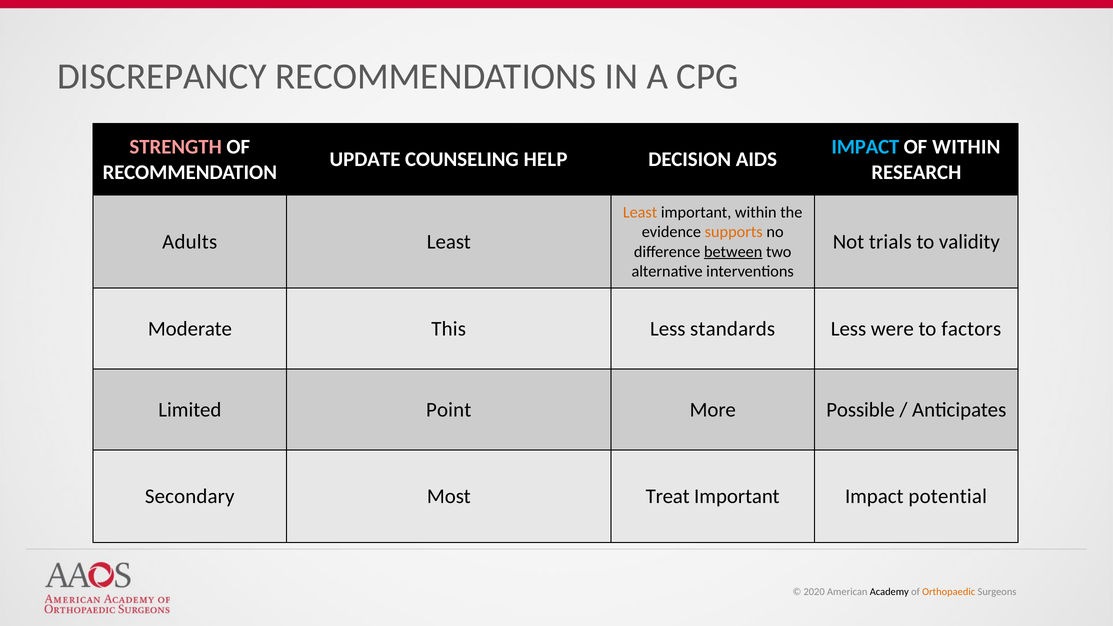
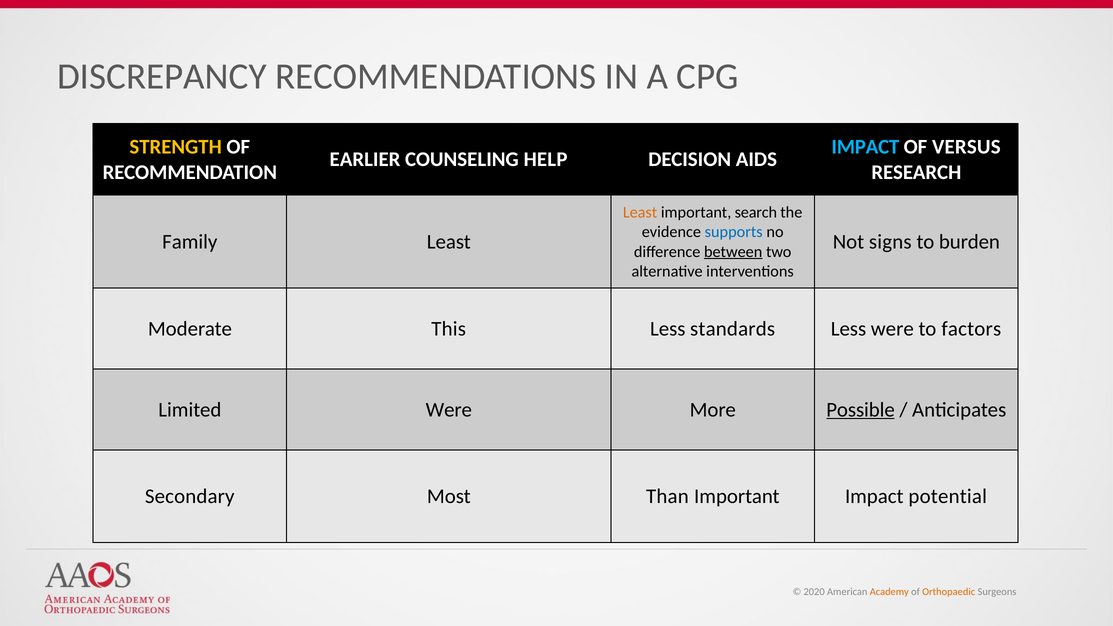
STRENGTH colour: pink -> yellow
OF WITHIN: WITHIN -> VERSUS
UPDATE: UPDATE -> EARLIER
important within: within -> search
supports colour: orange -> blue
Adults: Adults -> Family
trials: trials -> signs
validity: validity -> burden
Limited Point: Point -> Were
Possible underline: none -> present
Treat: Treat -> Than
Academy colour: black -> orange
